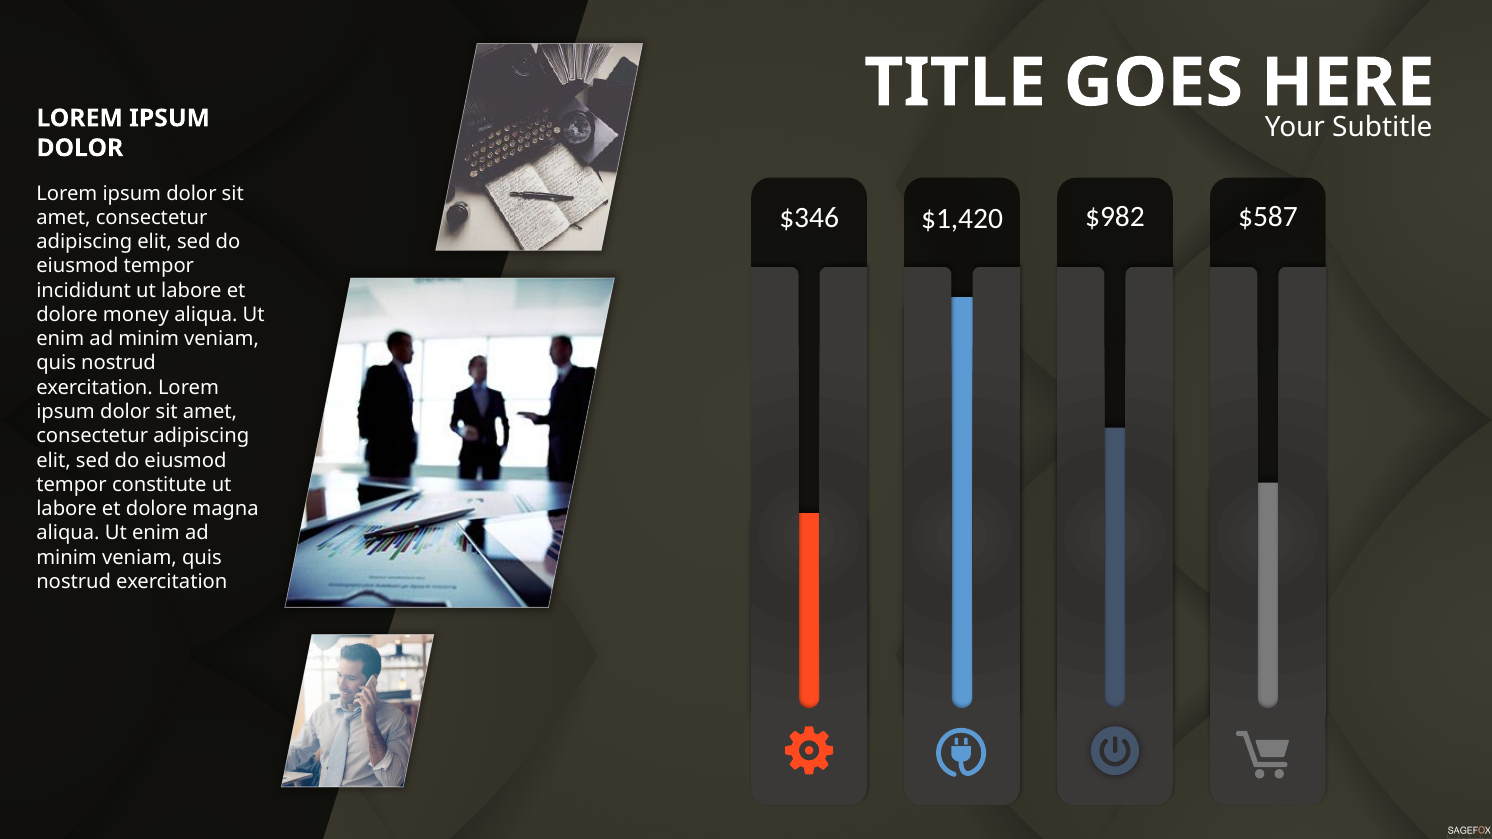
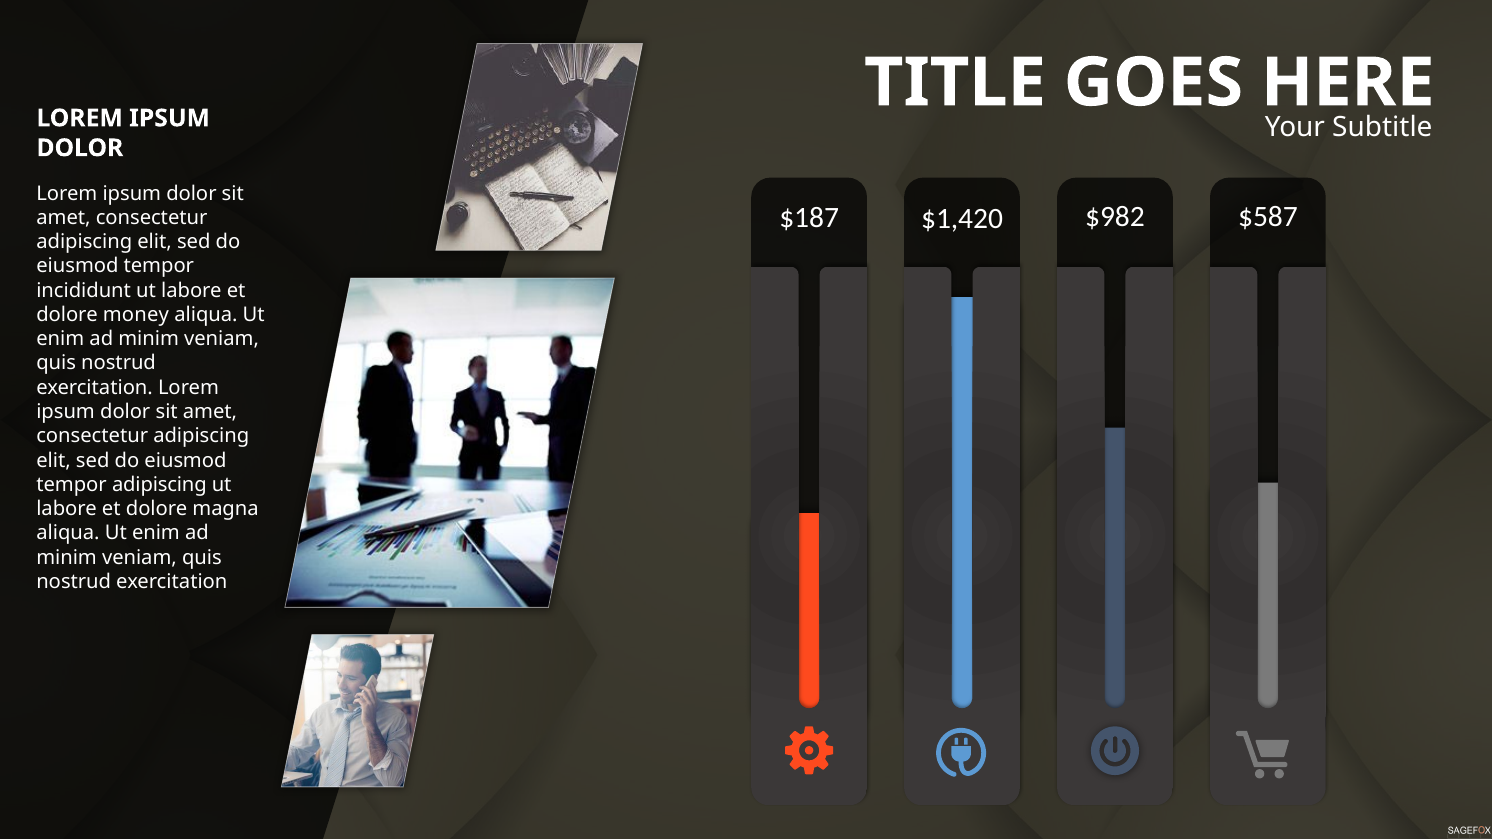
$346: $346 -> $187
tempor constitute: constitute -> adipiscing
